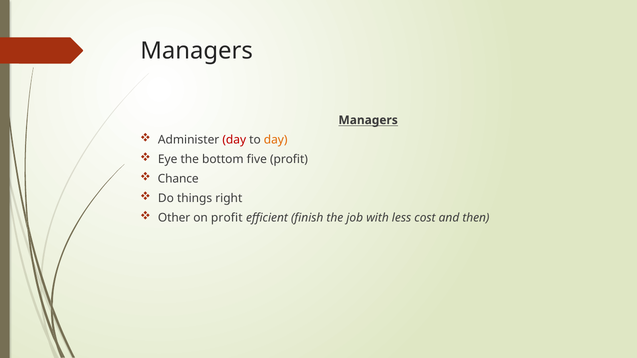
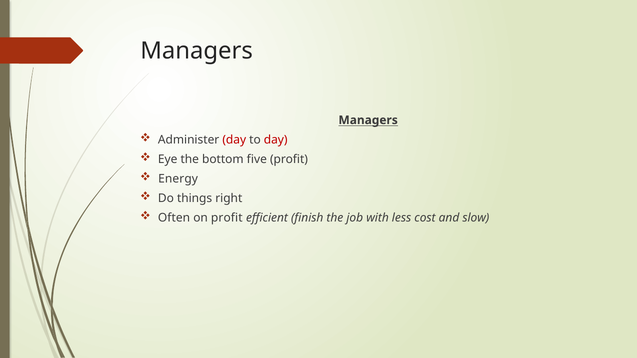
day at (276, 140) colour: orange -> red
Chance: Chance -> Energy
Other: Other -> Often
then: then -> slow
